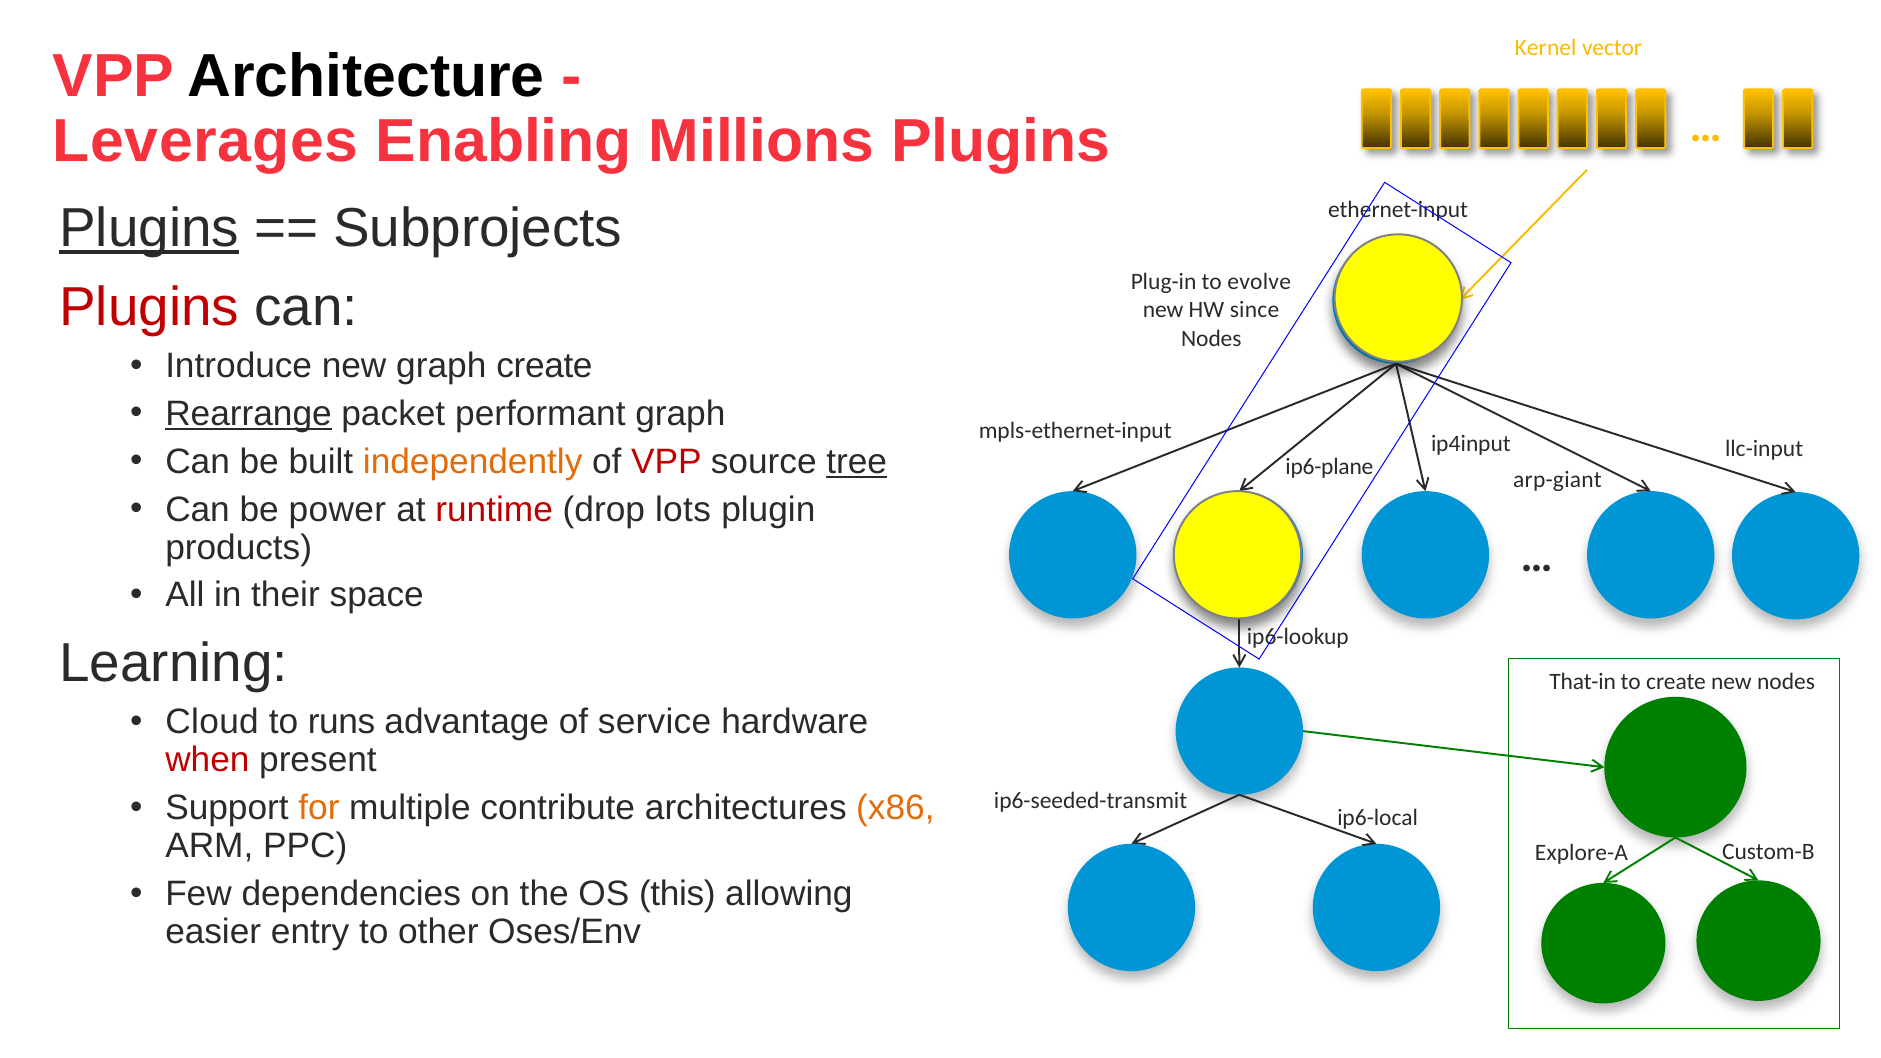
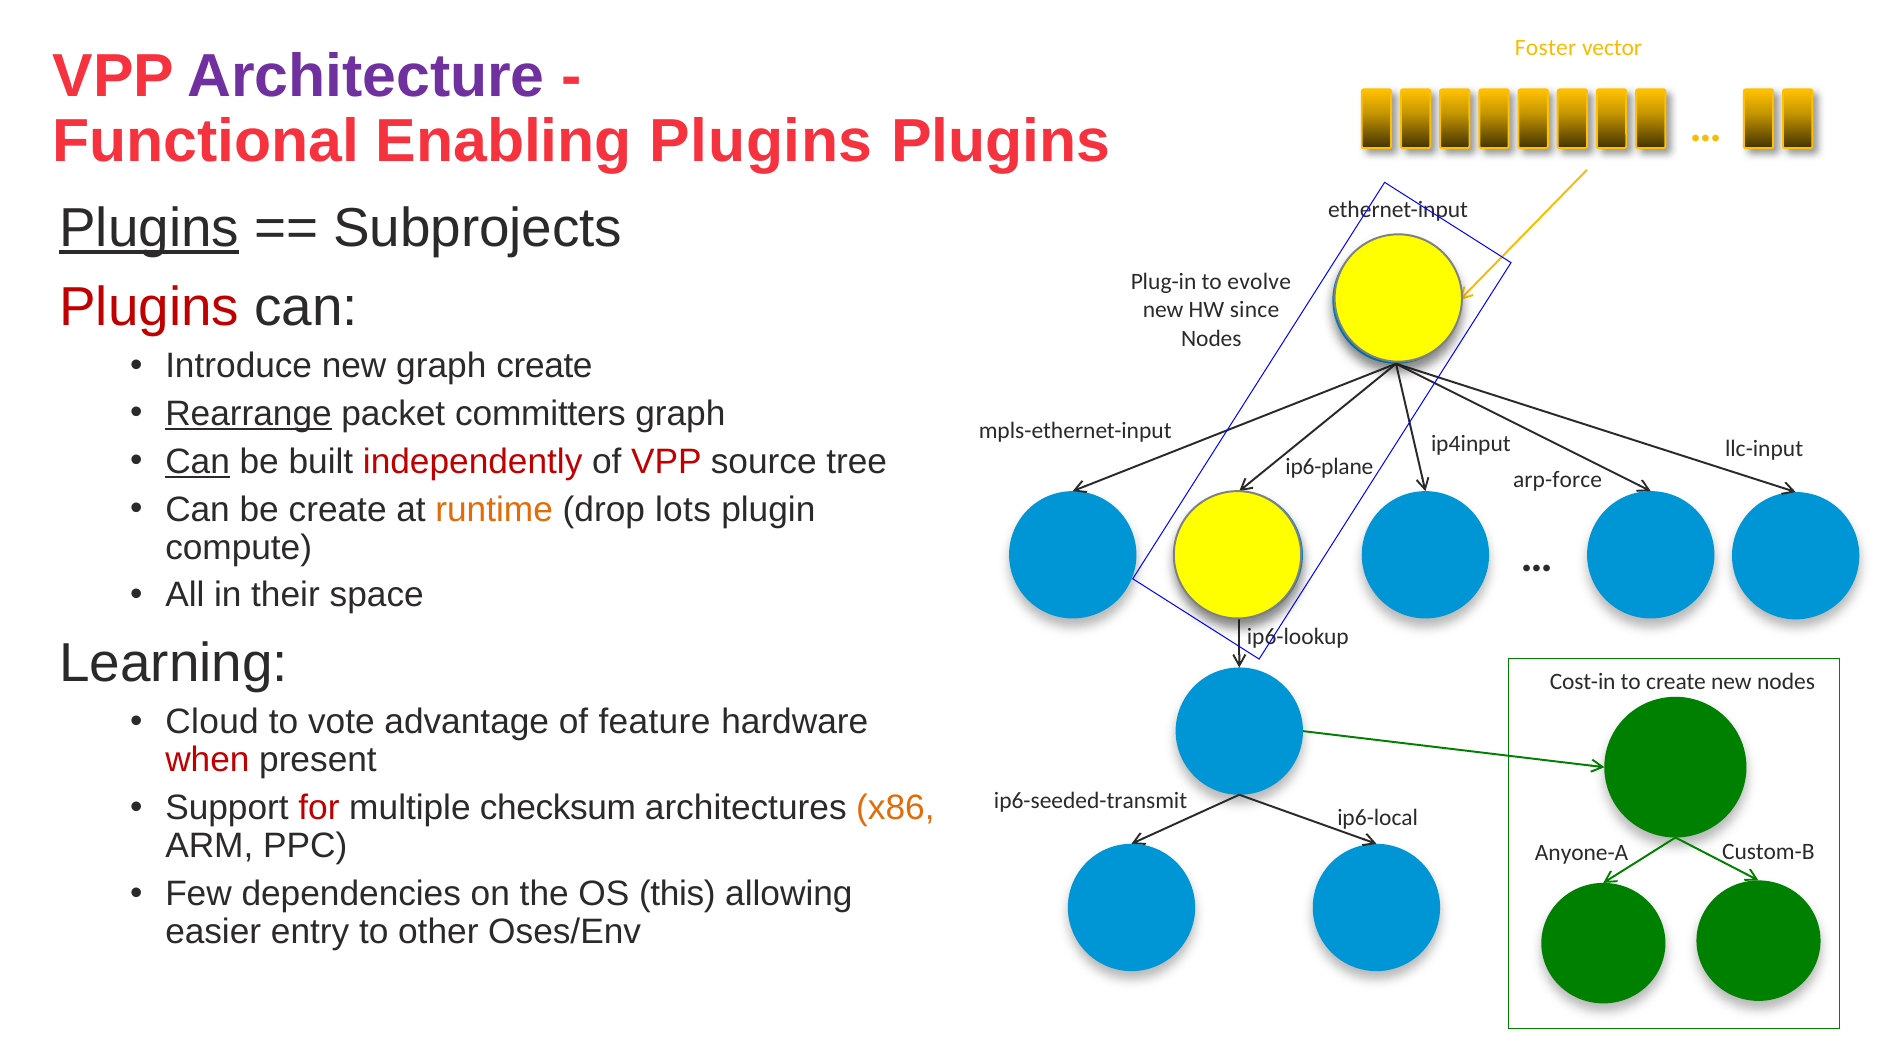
Kernel: Kernel -> Foster
Architecture colour: black -> purple
Leverages: Leverages -> Functional
Enabling Millions: Millions -> Plugins
performant: performant -> committers
Can at (198, 462) underline: none -> present
independently colour: orange -> red
tree underline: present -> none
arp-giant: arp-giant -> arp-force
be power: power -> create
runtime colour: red -> orange
products: products -> compute
That-in: That-in -> Cost-in
runs: runs -> vote
service: service -> feature
for colour: orange -> red
contribute: contribute -> checksum
Explore-A: Explore-A -> Anyone-A
